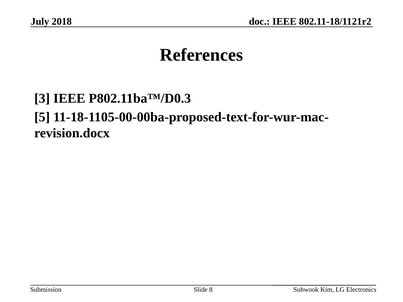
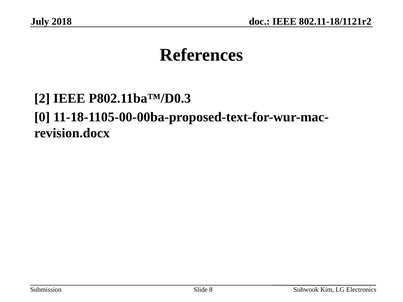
3: 3 -> 2
5: 5 -> 0
